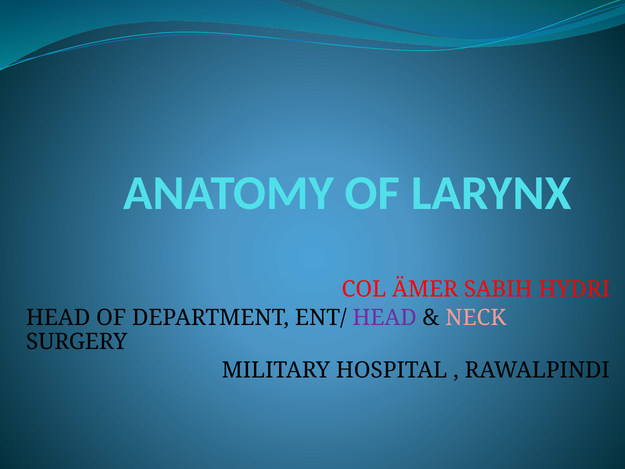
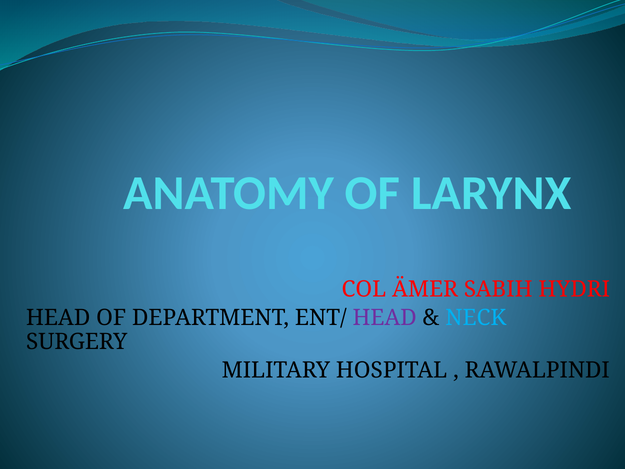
NECK colour: pink -> light blue
